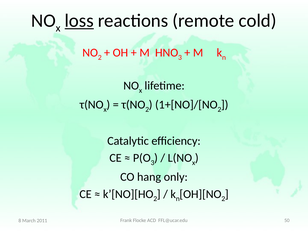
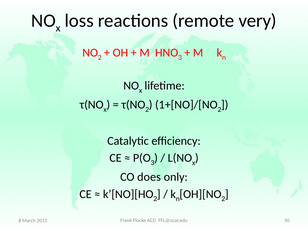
loss underline: present -> none
cold: cold -> very
hang: hang -> does
